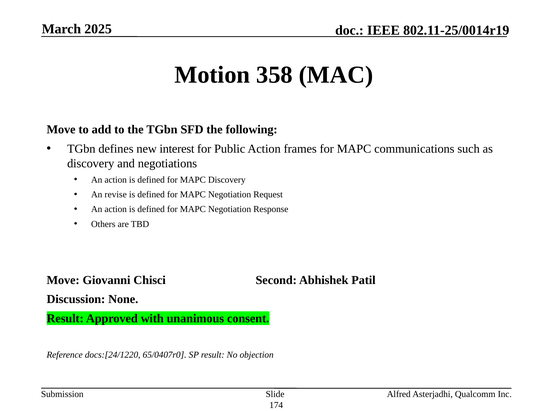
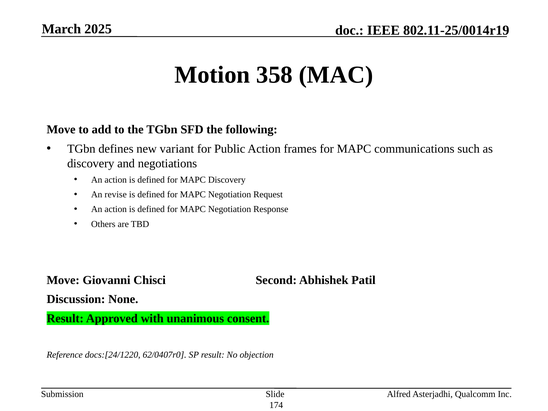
interest: interest -> variant
65/0407r0: 65/0407r0 -> 62/0407r0
